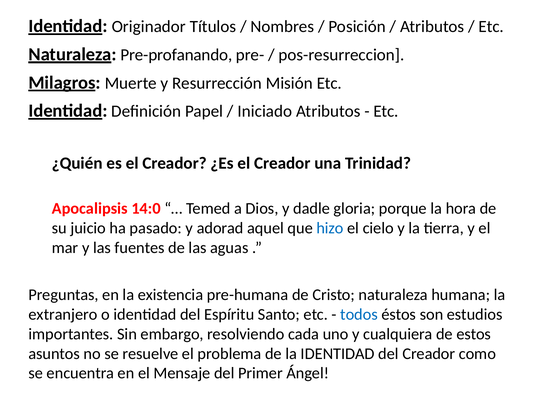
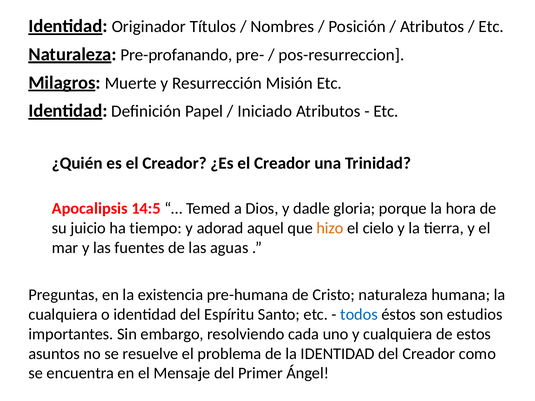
14:0: 14:0 -> 14:5
pasado: pasado -> tiempo
hizo colour: blue -> orange
extranjero at (63, 315): extranjero -> cualquiera
